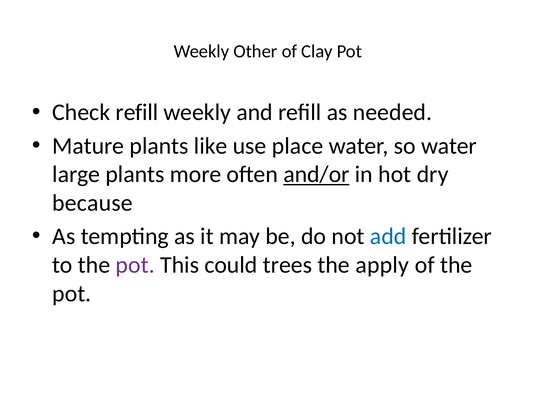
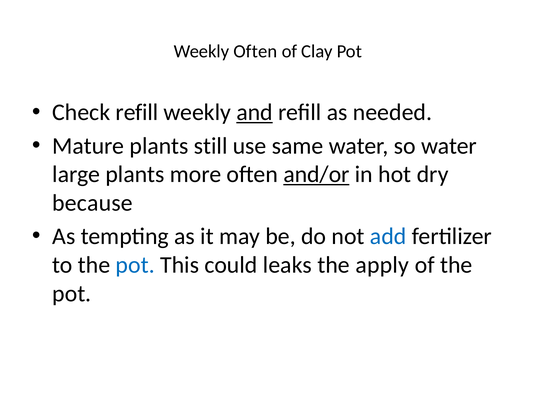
Weekly Other: Other -> Often
and underline: none -> present
like: like -> still
place: place -> same
pot at (135, 265) colour: purple -> blue
trees: trees -> leaks
